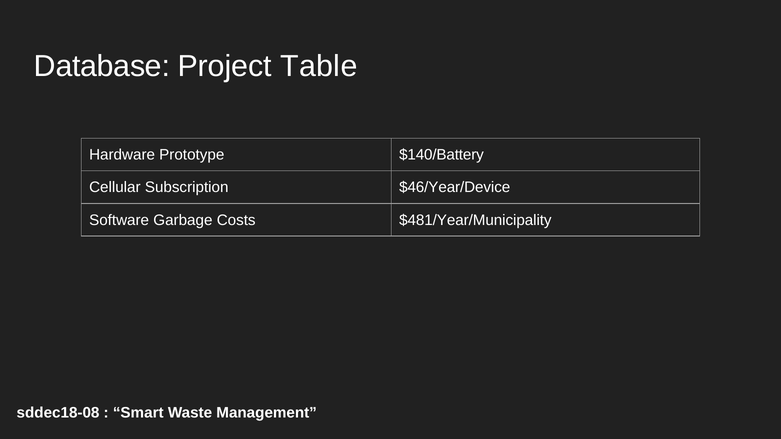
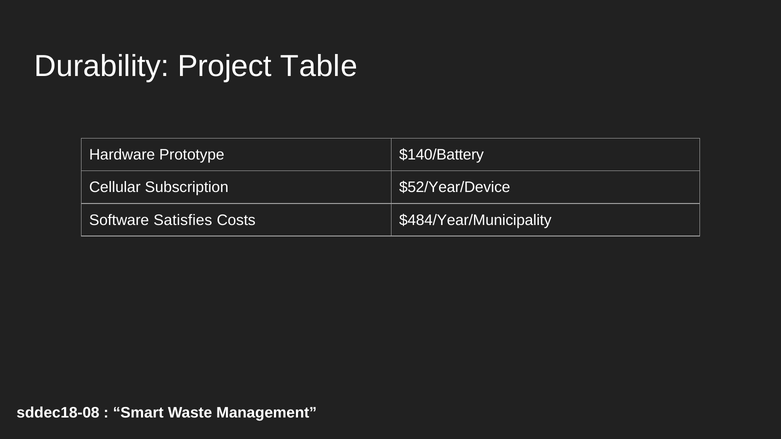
Database: Database -> Durability
$46/Year/Device: $46/Year/Device -> $52/Year/Device
Garbage: Garbage -> Satisfies
$481/Year/Municipality: $481/Year/Municipality -> $484/Year/Municipality
